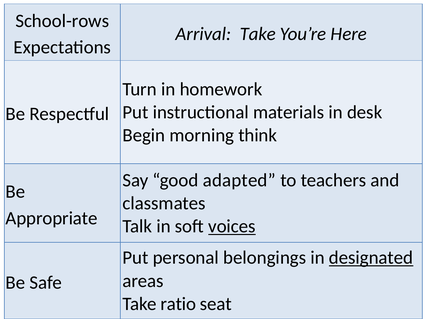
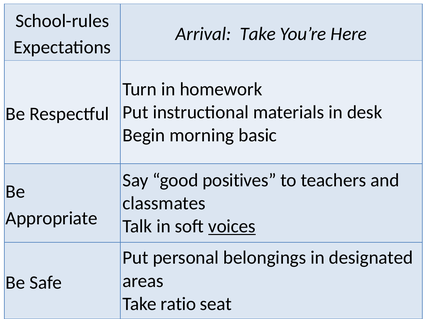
School-rows: School-rows -> School-rules
think: think -> basic
adapted: adapted -> positives
designated underline: present -> none
